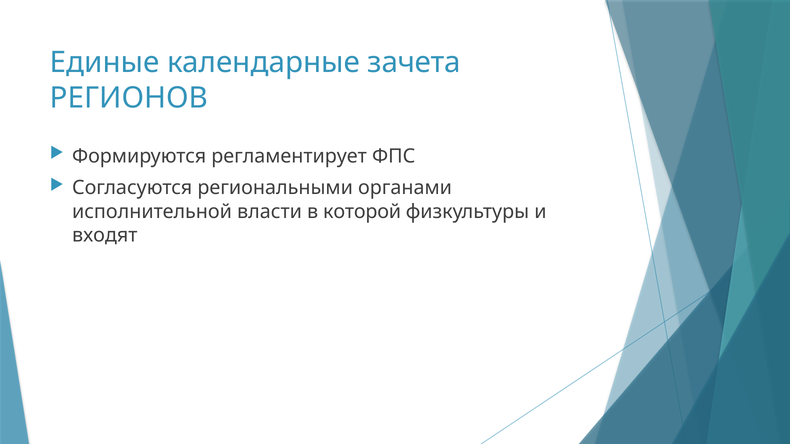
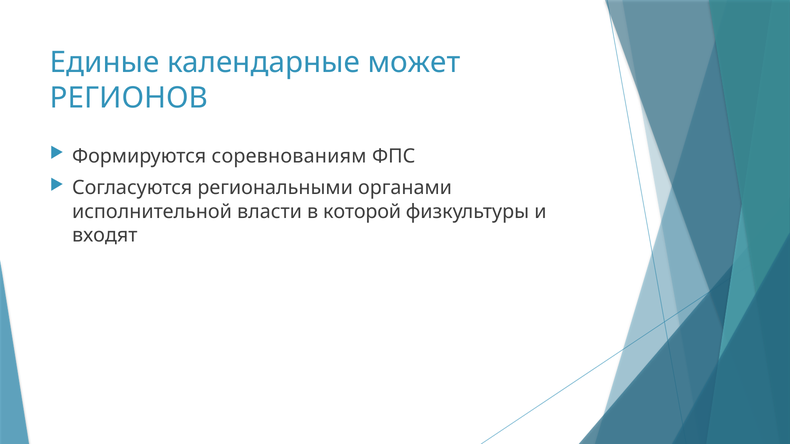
зачета: зачета -> может
регламентирует: регламентирует -> соревнованиям
